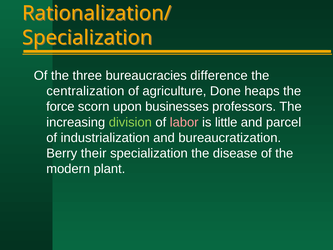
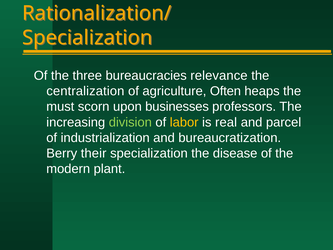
difference: difference -> relevance
Done: Done -> Often
force: force -> must
labor colour: pink -> yellow
little: little -> real
